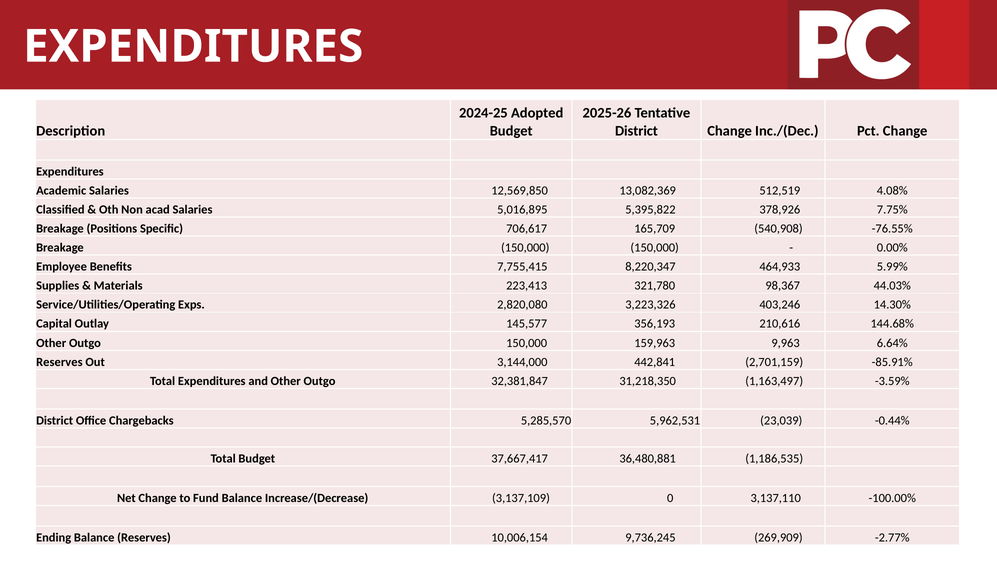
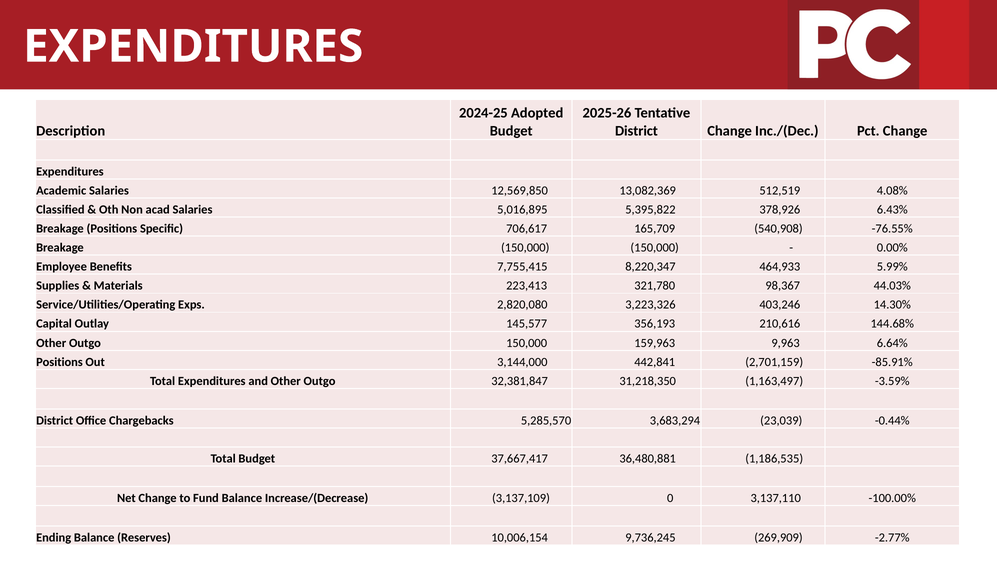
7.75%: 7.75% -> 6.43%
Reserves at (59, 362): Reserves -> Positions
5,962,531: 5,962,531 -> 3,683,294
